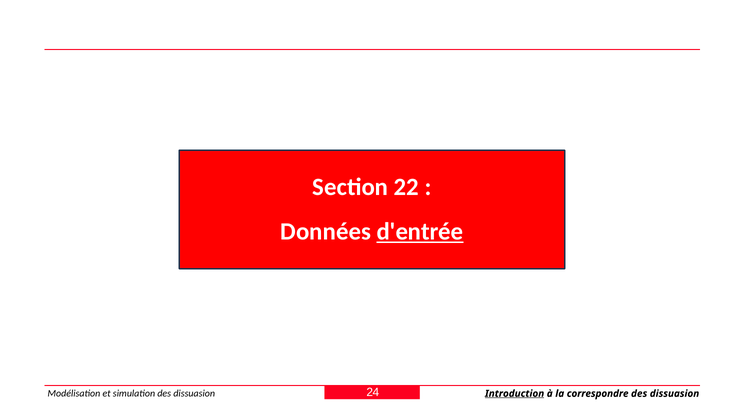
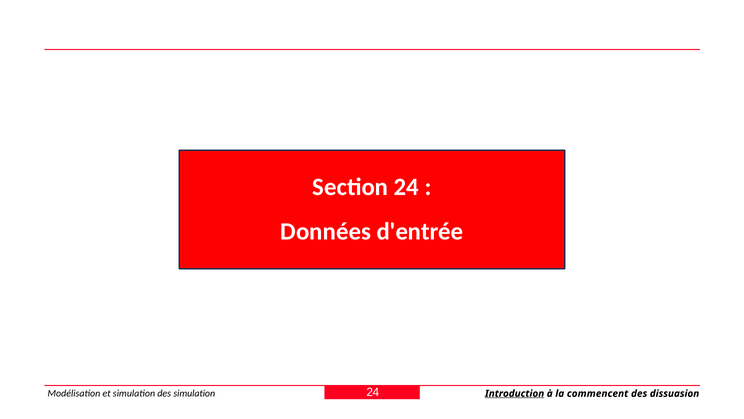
Section 22: 22 -> 24
d'entrée underline: present -> none
correspondre: correspondre -> commencent
simulation des dissuasion: dissuasion -> simulation
